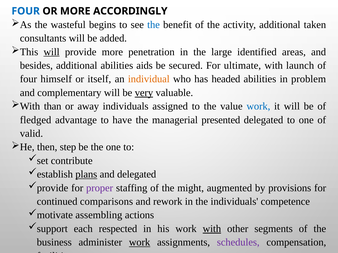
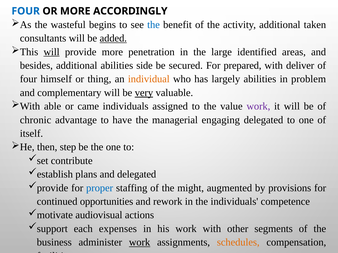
added underline: none -> present
aids: aids -> side
ultimate: ultimate -> prepared
launch: launch -> deliver
itself: itself -> thing
headed: headed -> largely
than: than -> able
away: away -> came
work at (258, 106) colour: blue -> purple
fledged: fledged -> chronic
presented: presented -> engaging
valid: valid -> itself
plans underline: present -> none
proper colour: purple -> blue
comparisons: comparisons -> opportunities
assembling: assembling -> audiovisual
respected: respected -> expenses
with at (212, 229) underline: present -> none
schedules colour: purple -> orange
